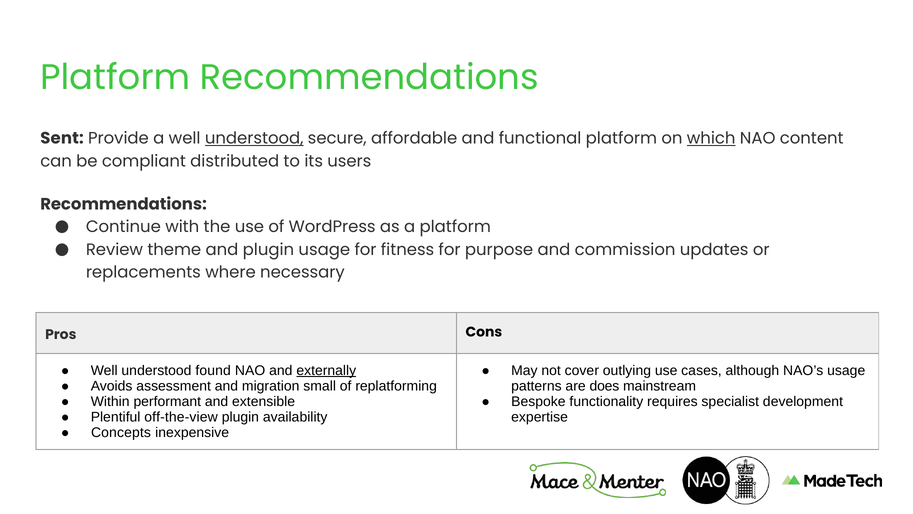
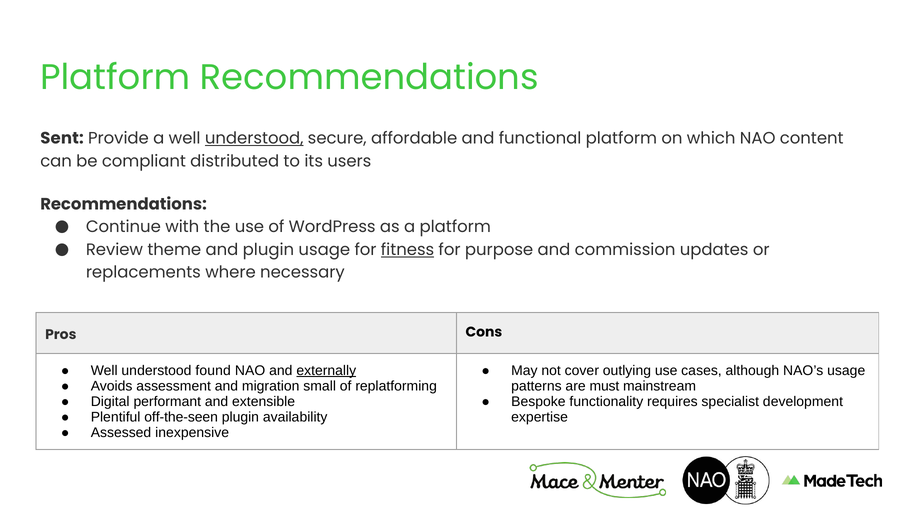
which underline: present -> none
fitness underline: none -> present
does: does -> must
Within: Within -> Digital
off-the-view: off-the-view -> off-the-seen
Concepts: Concepts -> Assessed
